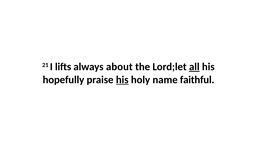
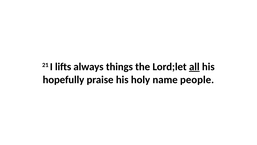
about: about -> things
his at (122, 79) underline: present -> none
faithful: faithful -> people
